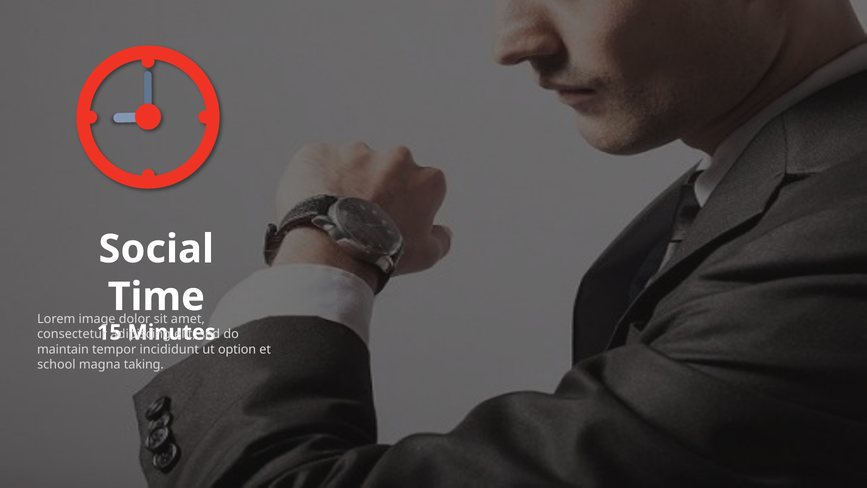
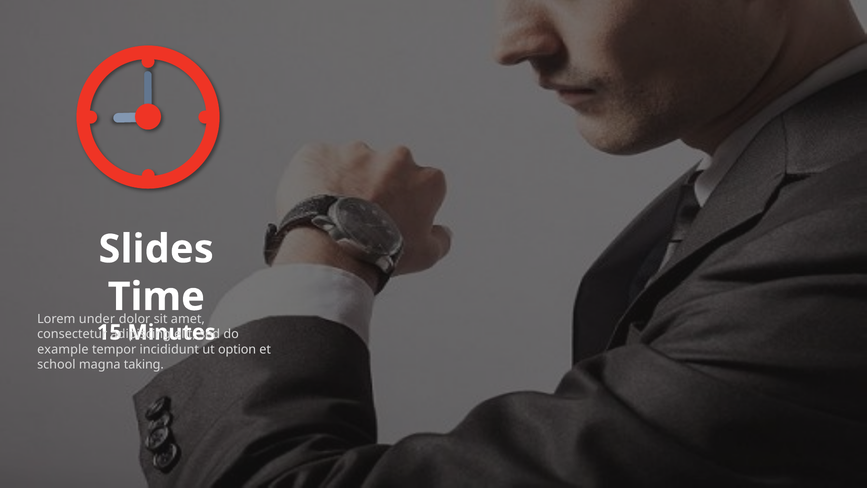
Social: Social -> Slides
image: image -> under
maintain: maintain -> example
